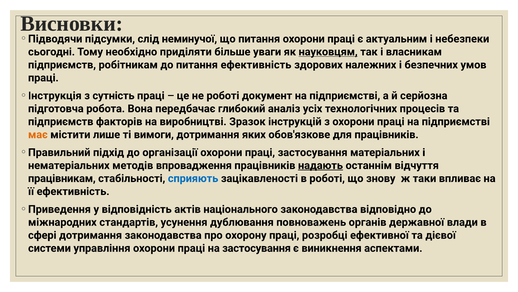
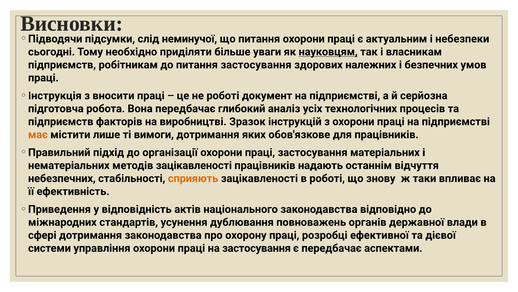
питання ефективність: ефективність -> застосування
сутність: сутність -> вносити
методів впровадження: впровадження -> зацікавленості
надають underline: present -> none
працівникам: працівникам -> небезпечних
сприяють colour: blue -> orange
є виникнення: виникнення -> передбачає
